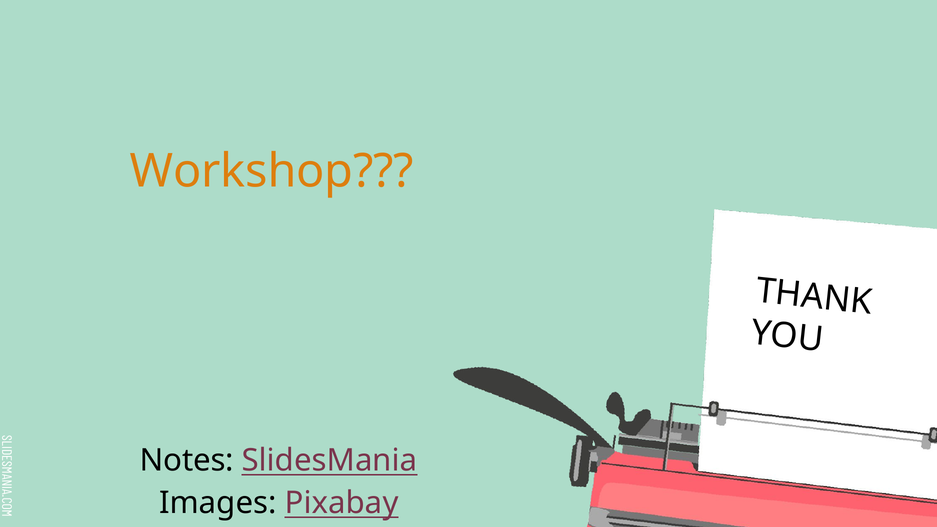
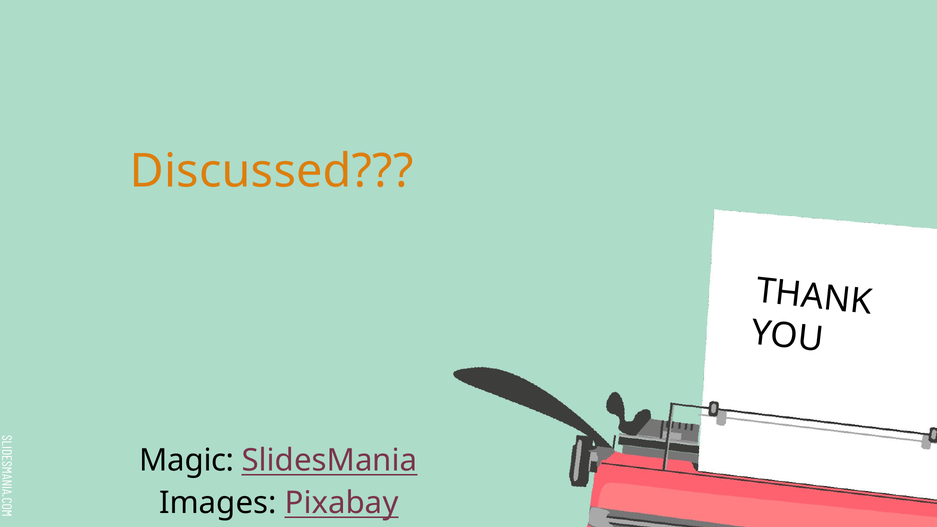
Workshop: Workshop -> Discussed
Notes: Notes -> Magic
